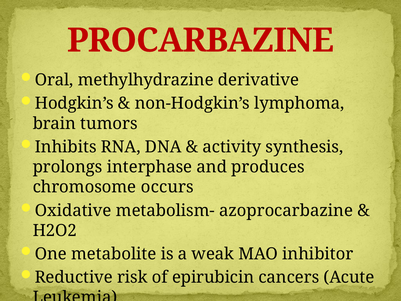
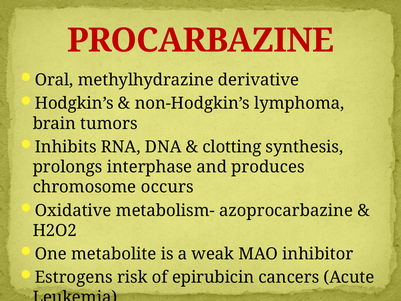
activity: activity -> clotting
Reductive: Reductive -> Estrogens
